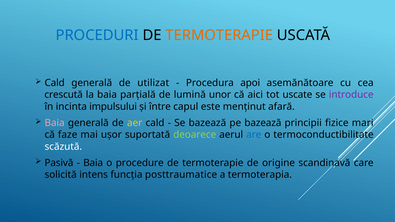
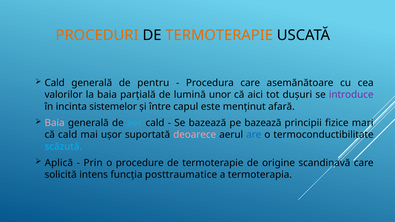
PROCEDURI colour: blue -> orange
utilizat: utilizat -> pentru
Procedura apoi: apoi -> care
crescută: crescută -> valorilor
uscate: uscate -> dușuri
impulsului: impulsului -> sistemelor
aer colour: yellow -> light blue
că faze: faze -> cald
deoarece colour: light green -> pink
scăzută colour: white -> light blue
Pasivă: Pasivă -> Aplică
Baia at (93, 163): Baia -> Prin
